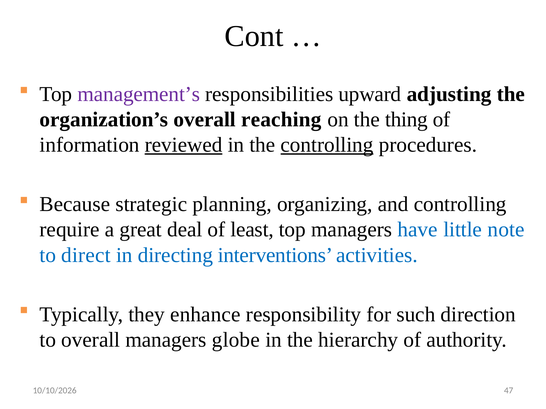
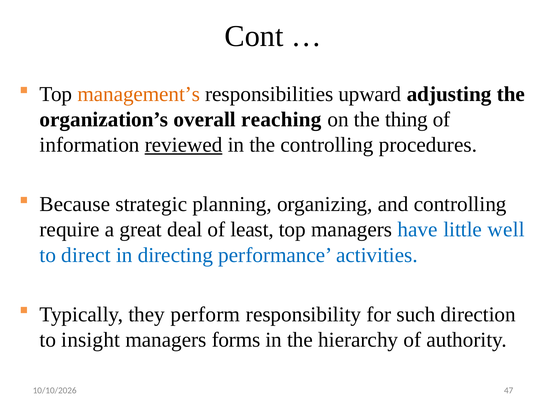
management’s colour: purple -> orange
controlling at (327, 145) underline: present -> none
note: note -> well
interventions: interventions -> performance
enhance: enhance -> perform
to overall: overall -> insight
globe: globe -> forms
